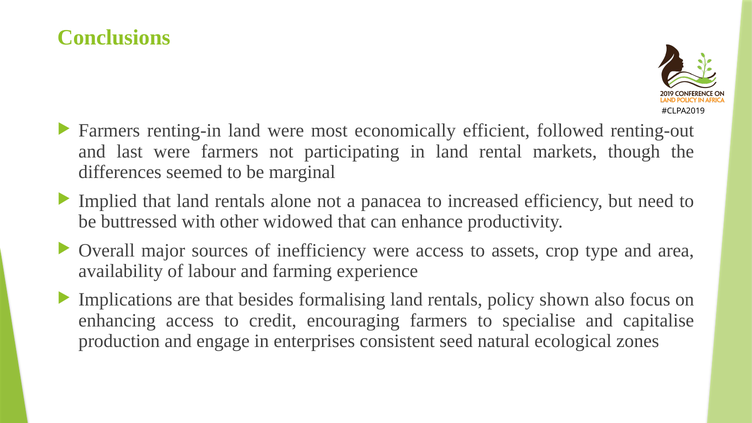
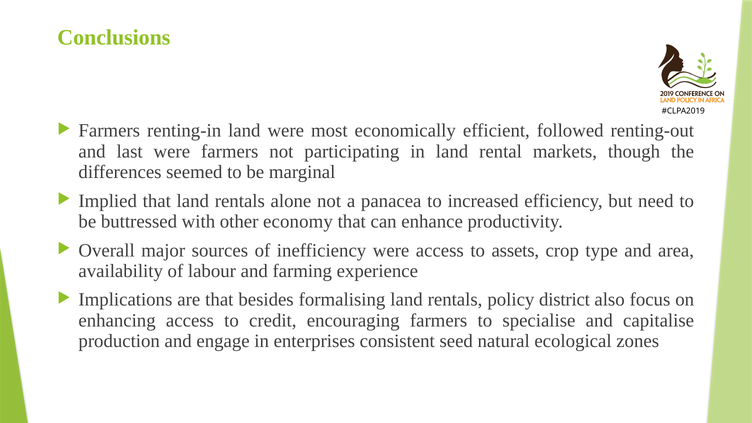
widowed: widowed -> economy
shown: shown -> district
